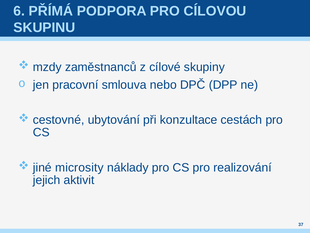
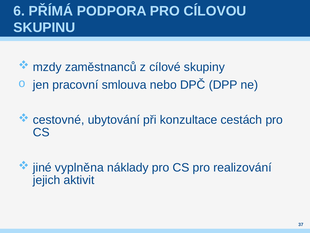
microsity: microsity -> vyplněna
